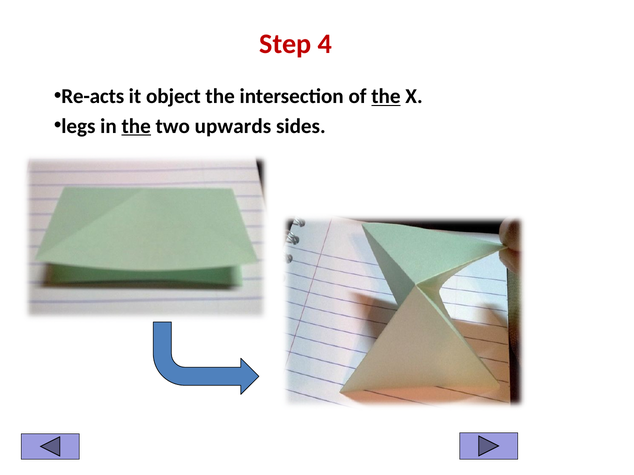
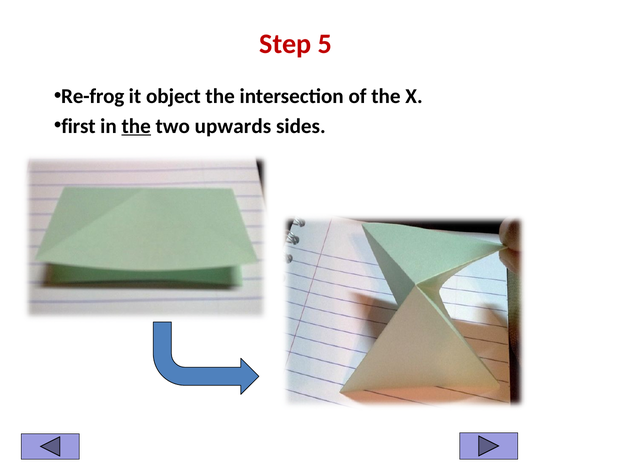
4: 4 -> 5
Re-acts: Re-acts -> Re-frog
the at (386, 97) underline: present -> none
legs: legs -> first
